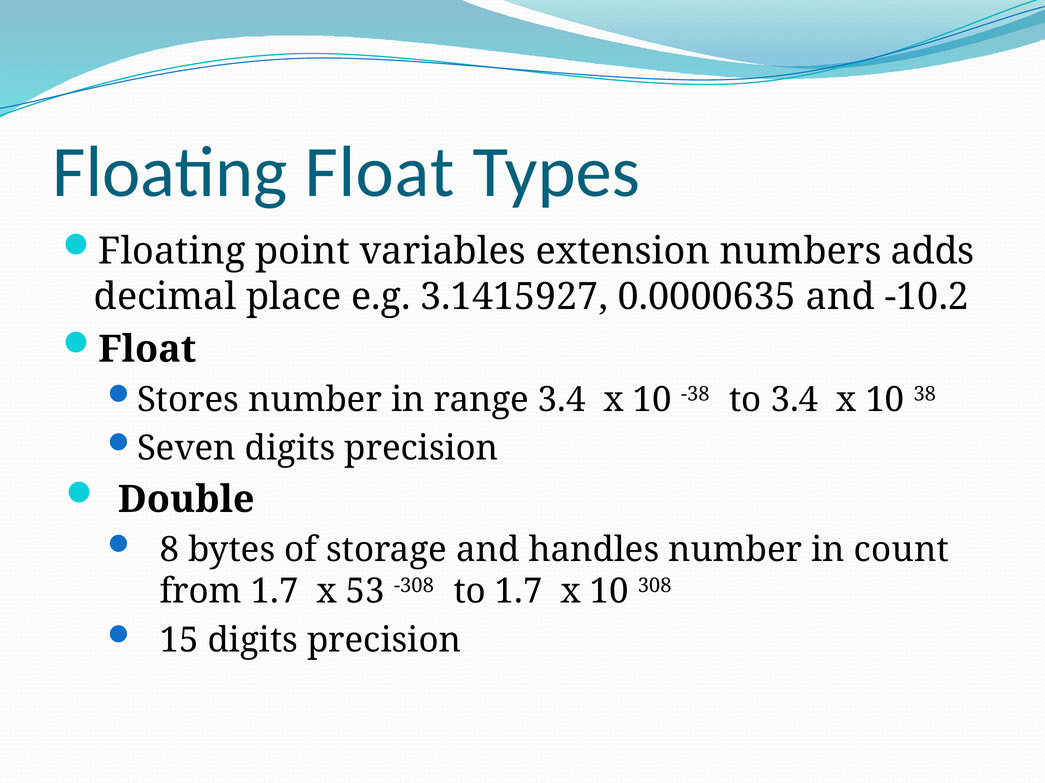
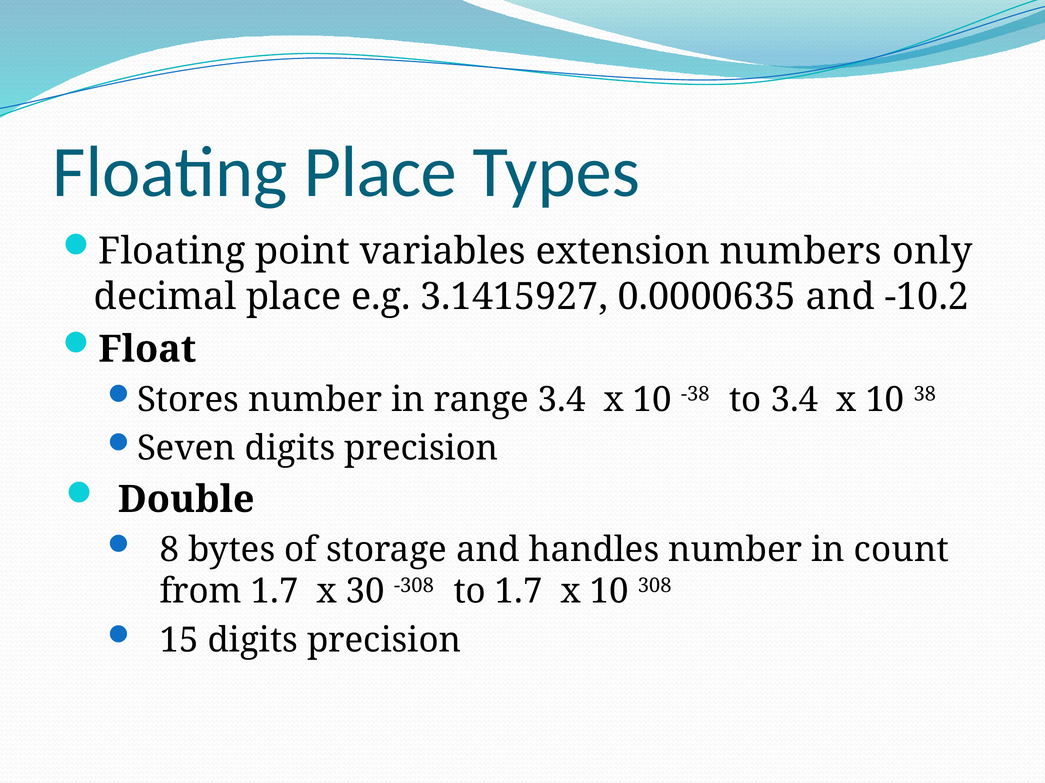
Floating Float: Float -> Place
adds: adds -> only
53: 53 -> 30
